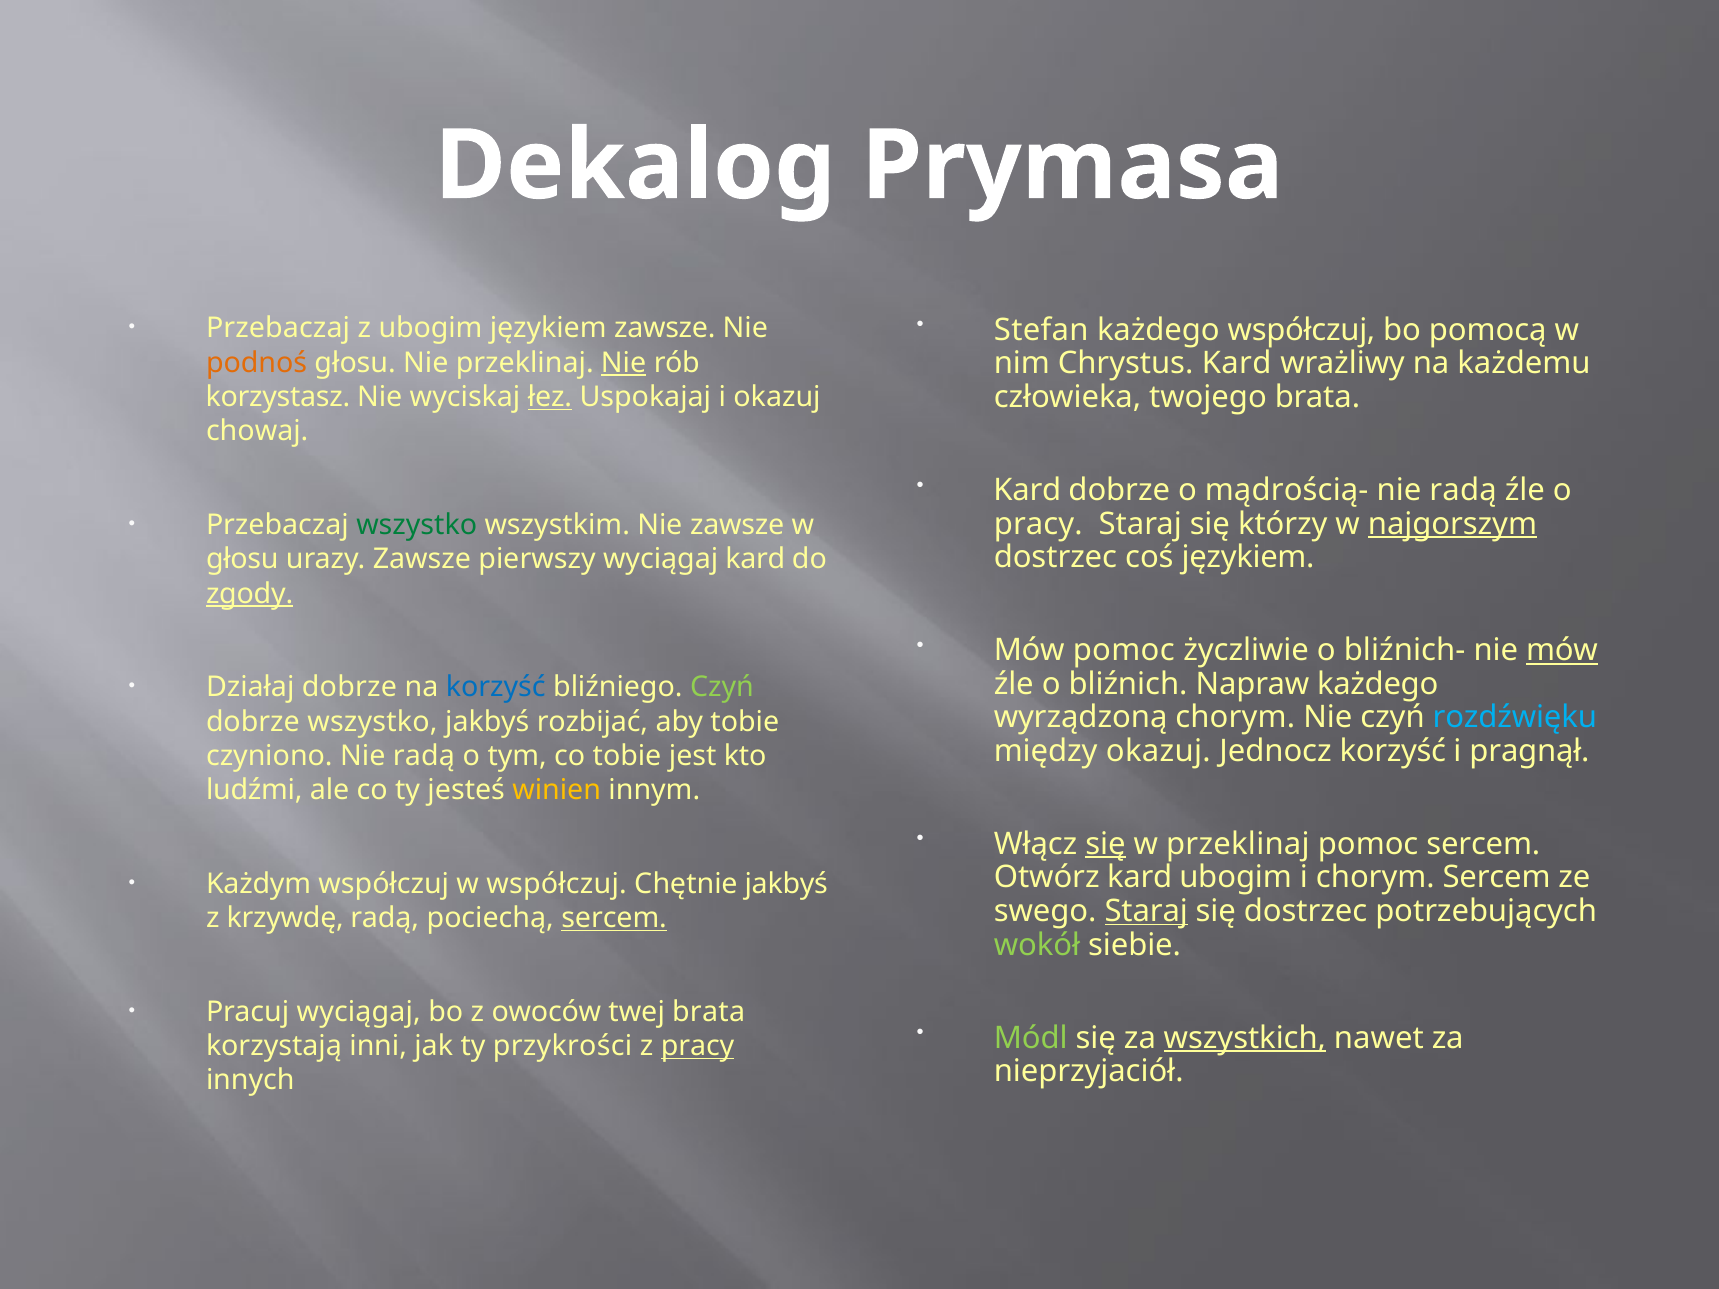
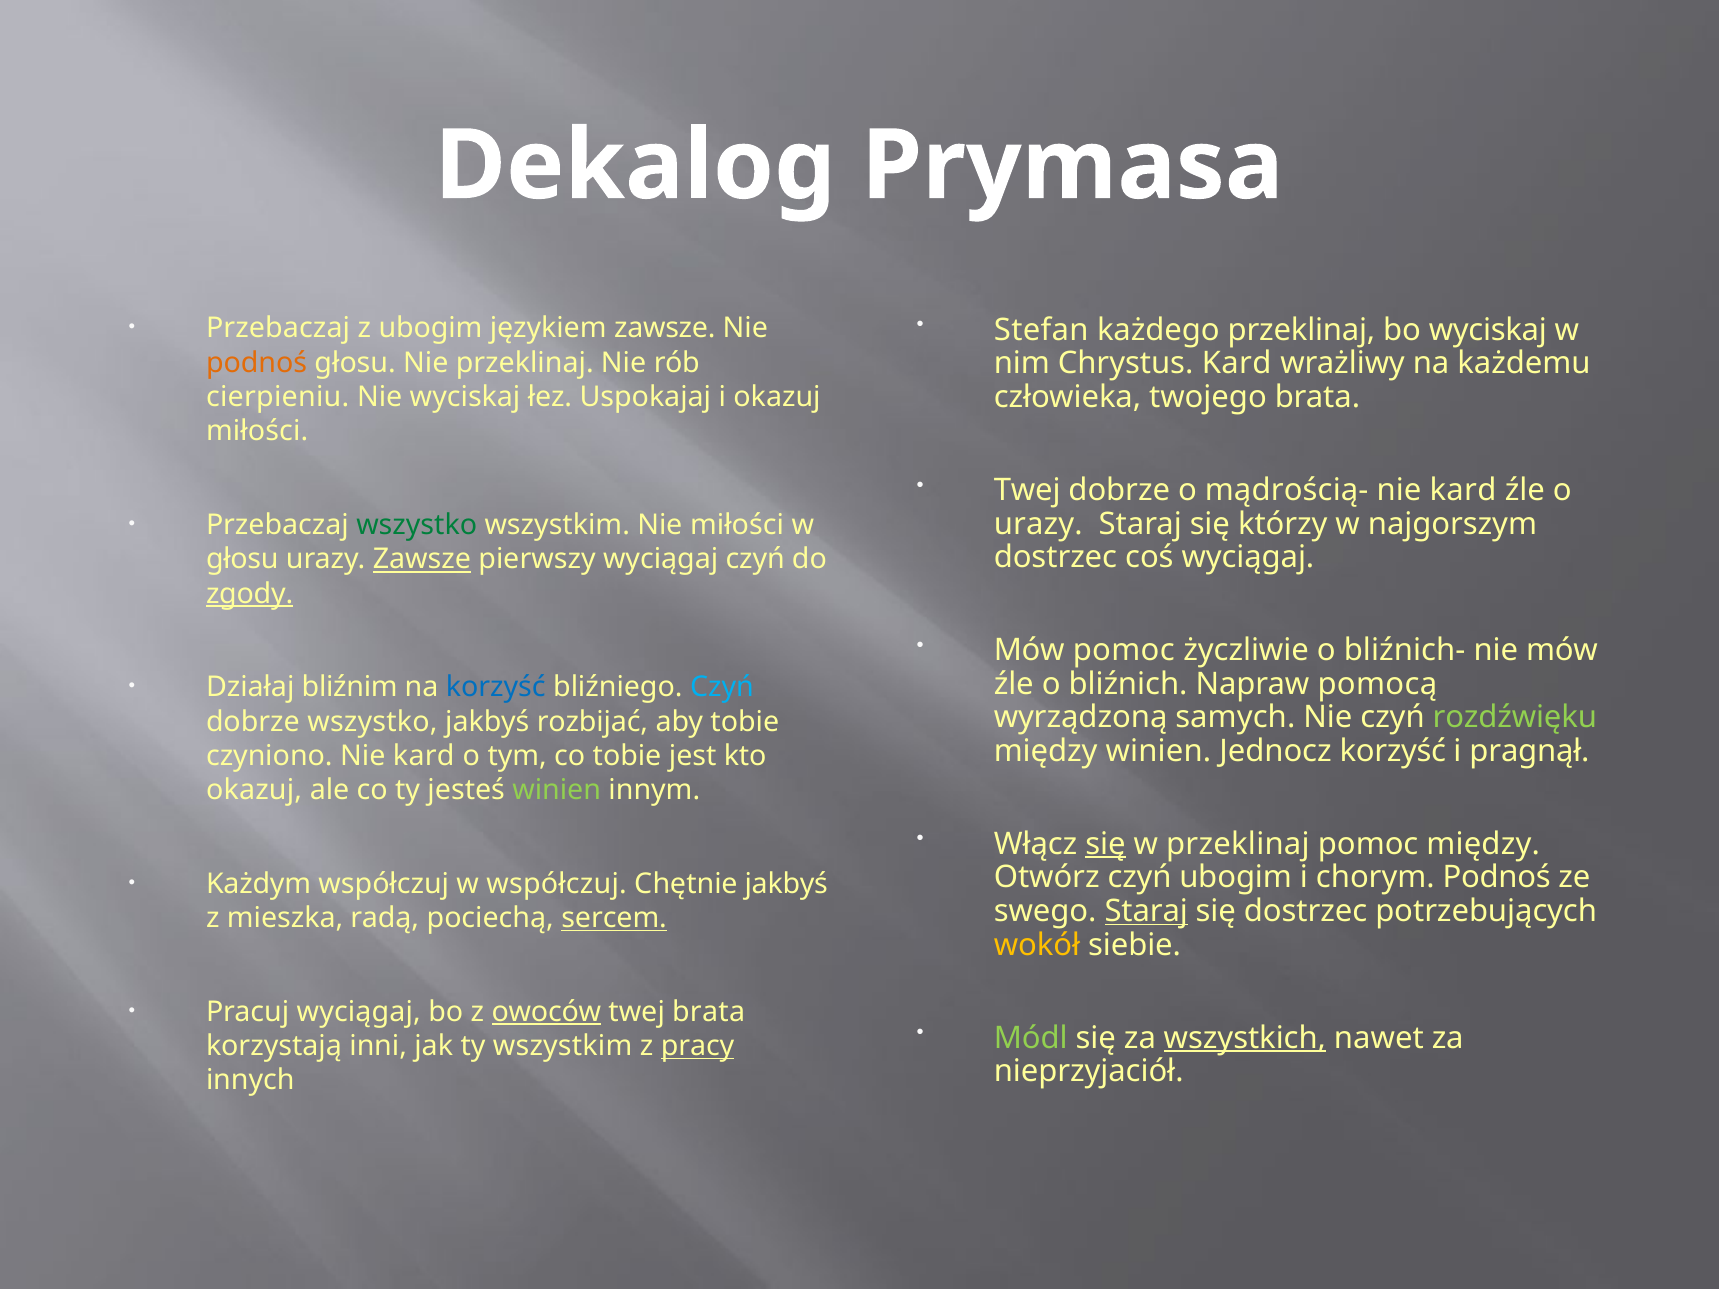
każdego współczuj: współczuj -> przeklinaj
bo pomocą: pomocą -> wyciskaj
Nie at (624, 363) underline: present -> none
korzystasz: korzystasz -> cierpieniu
łez underline: present -> none
chowaj at (257, 432): chowaj -> miłości
Kard at (1027, 490): Kard -> Twej
radą at (1463, 490): radą -> kard
Nie zawsze: zawsze -> miłości
pracy at (1038, 524): pracy -> urazy
najgorszym underline: present -> none
coś językiem: językiem -> wyciągaj
Zawsze at (422, 560) underline: none -> present
wyciągaj kard: kard -> czyń
mów at (1562, 650) underline: present -> none
Napraw każdego: każdego -> pomocą
Działaj dobrze: dobrze -> bliźnim
Czyń at (722, 687) colour: light green -> light blue
wyrządzoną chorym: chorym -> samych
rozdźwięku colour: light blue -> light green
między okazuj: okazuj -> winien
czyniono Nie radą: radą -> kard
ludźmi at (254, 791): ludźmi -> okazuj
winien at (557, 791) colour: yellow -> light green
pomoc sercem: sercem -> między
Otwórz kard: kard -> czyń
chorym Sercem: Sercem -> Podnoś
krzywdę: krzywdę -> mieszka
wokół colour: light green -> yellow
owoców underline: none -> present
ty przykrości: przykrości -> wszystkim
